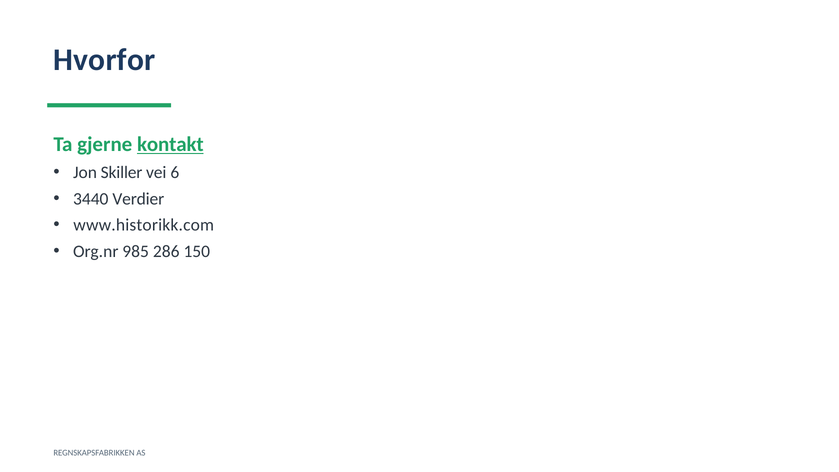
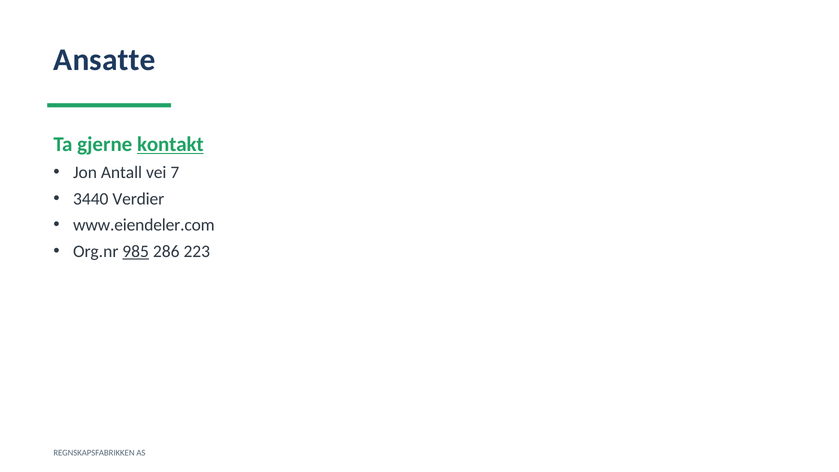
Hvorfor: Hvorfor -> Ansatte
Skiller: Skiller -> Antall
6: 6 -> 7
www.historikk.com: www.historikk.com -> www.eiendeler.com
985 underline: none -> present
150: 150 -> 223
